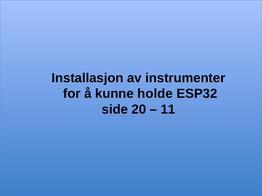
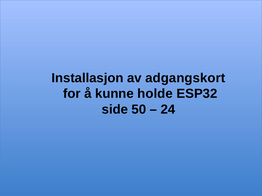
instrumenter: instrumenter -> adgangskort
20: 20 -> 50
11: 11 -> 24
